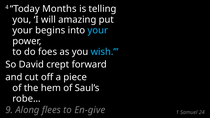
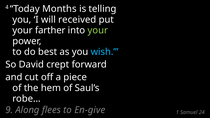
amazing: amazing -> received
begins: begins -> farther
your at (98, 30) colour: light blue -> light green
foes: foes -> best
